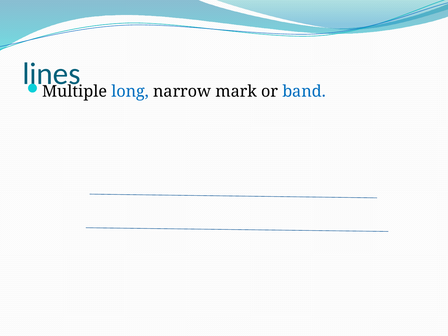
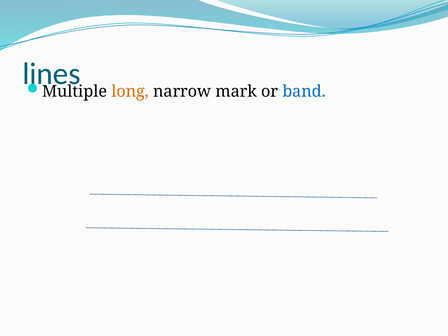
long colour: blue -> orange
